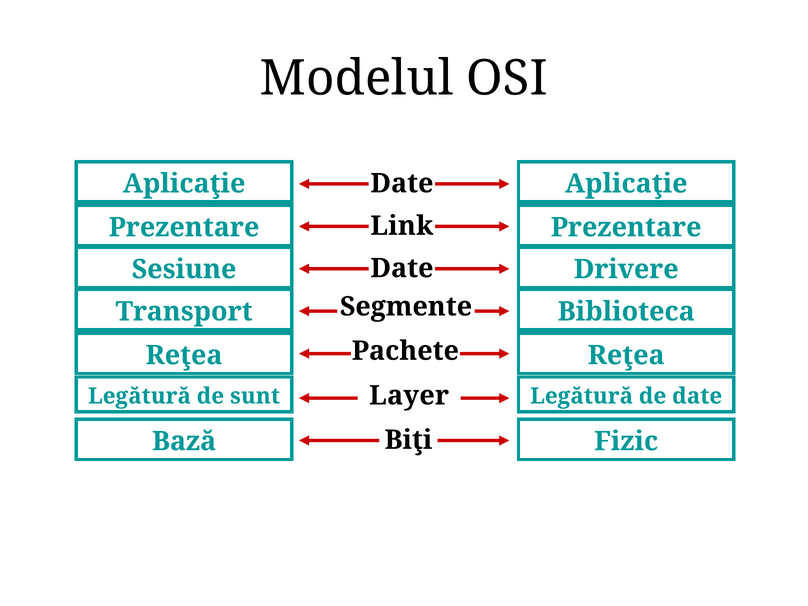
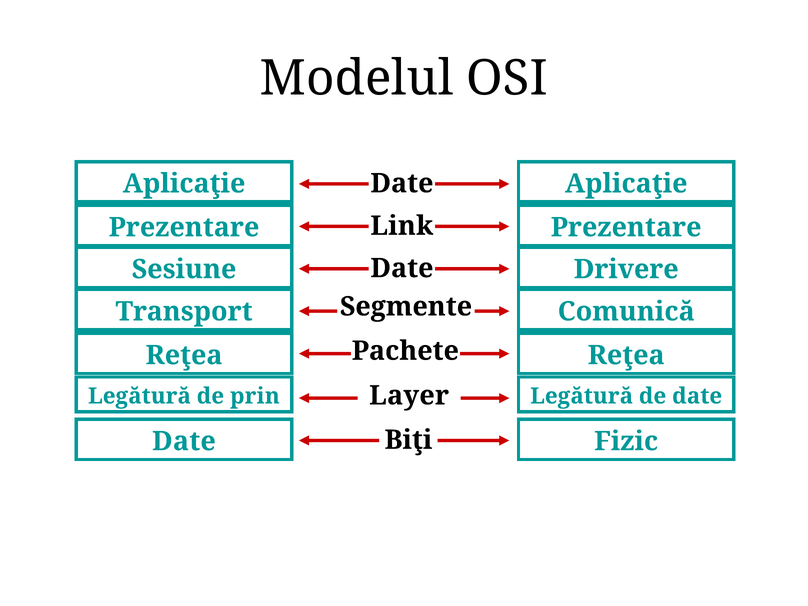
Biblioteca: Biblioteca -> Comunică
sunt: sunt -> prin
Bază at (184, 441): Bază -> Date
